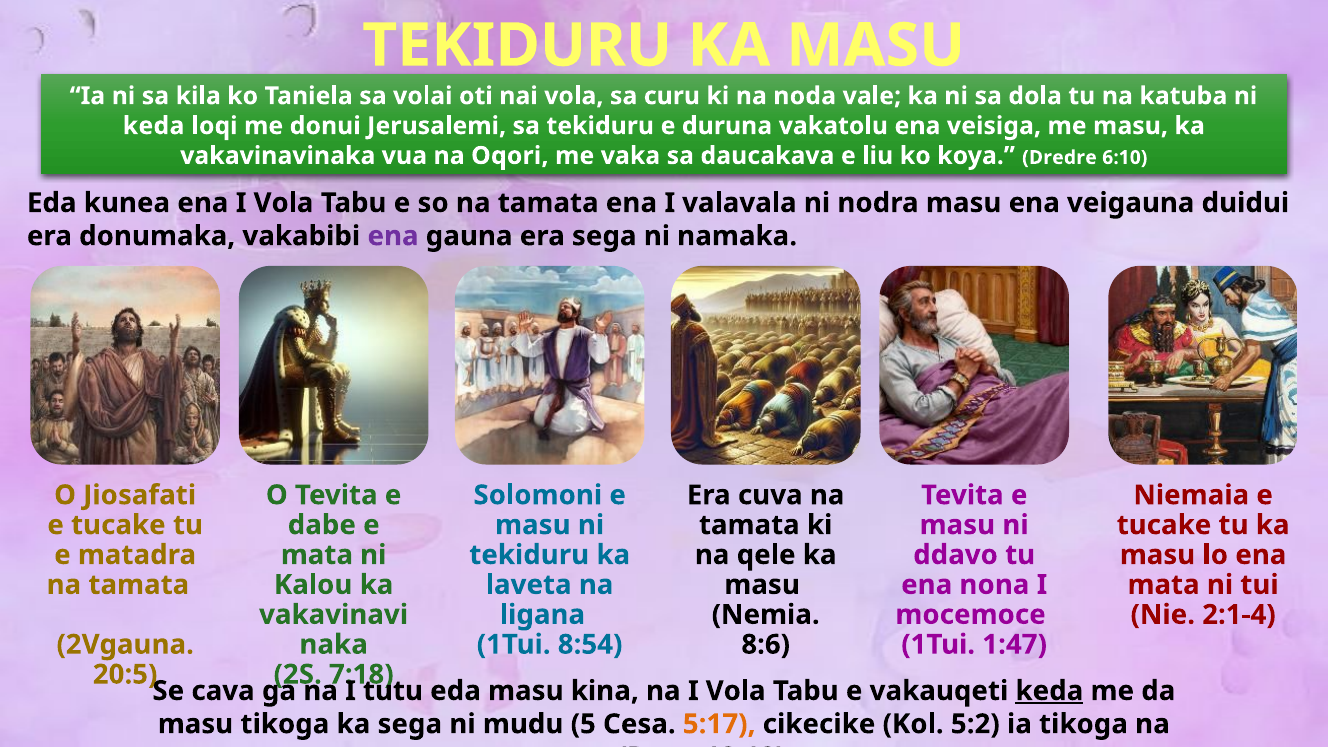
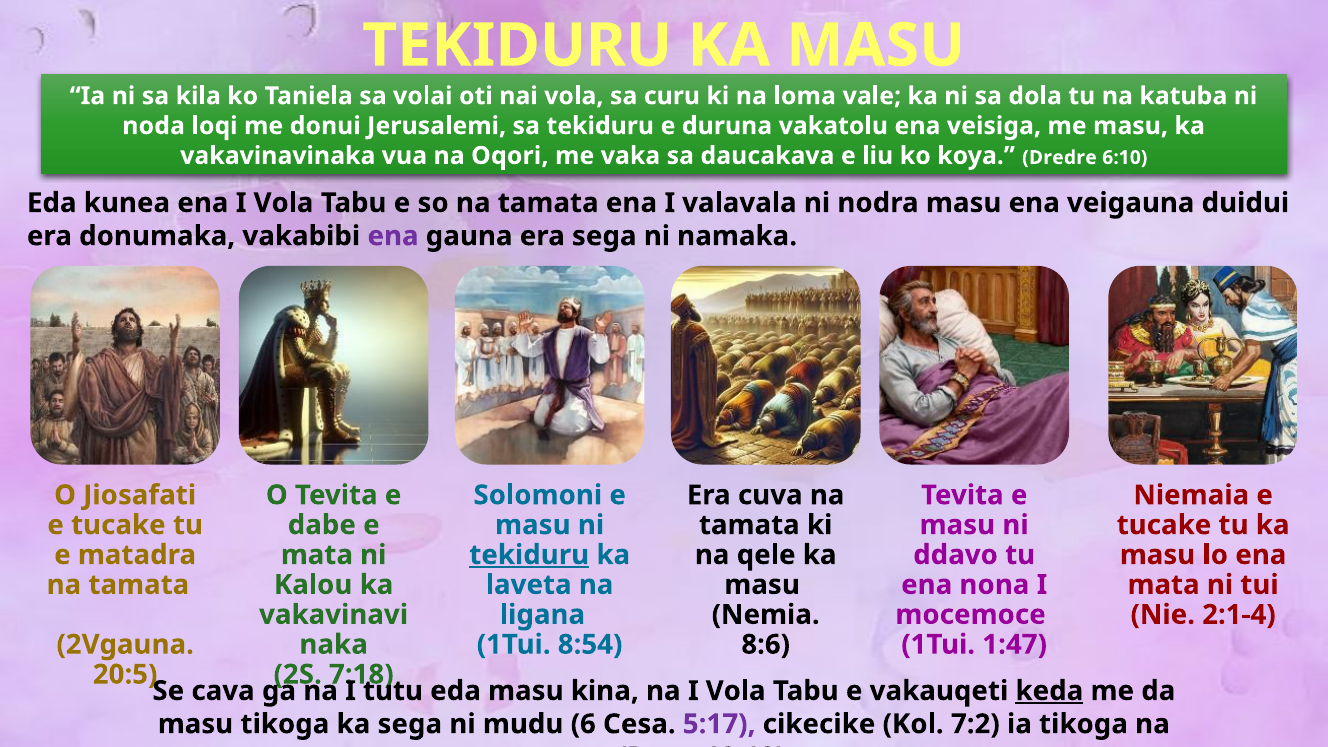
noda: noda -> loma
keda at (154, 126): keda -> noda
tekiduru at (529, 555) underline: none -> present
5: 5 -> 6
5:17 colour: orange -> purple
5:2: 5:2 -> 7:2
